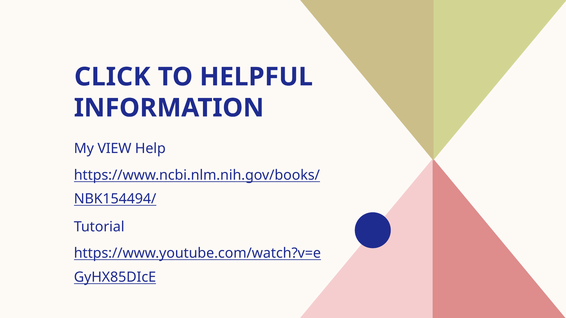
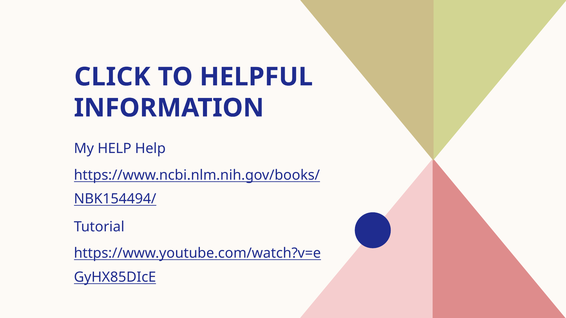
My VIEW: VIEW -> HELP
